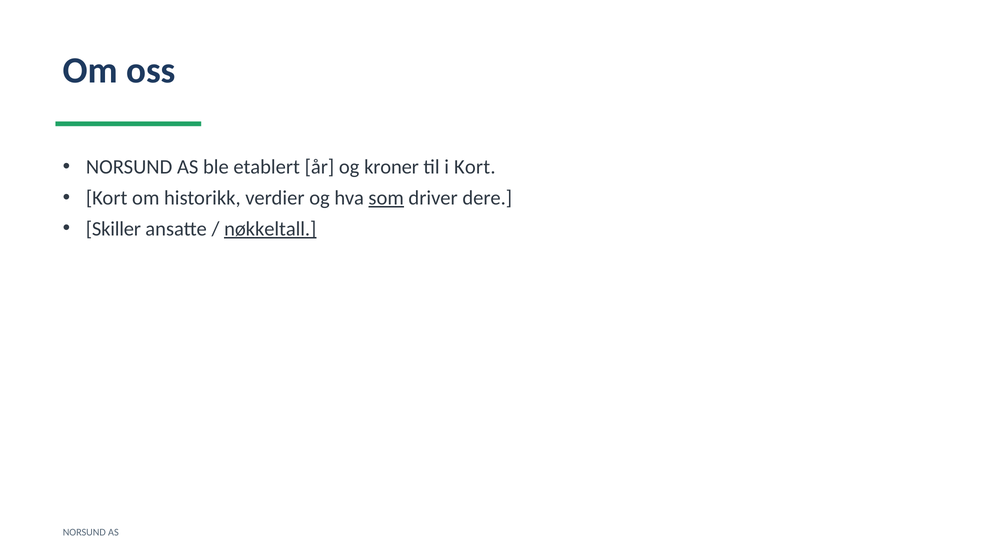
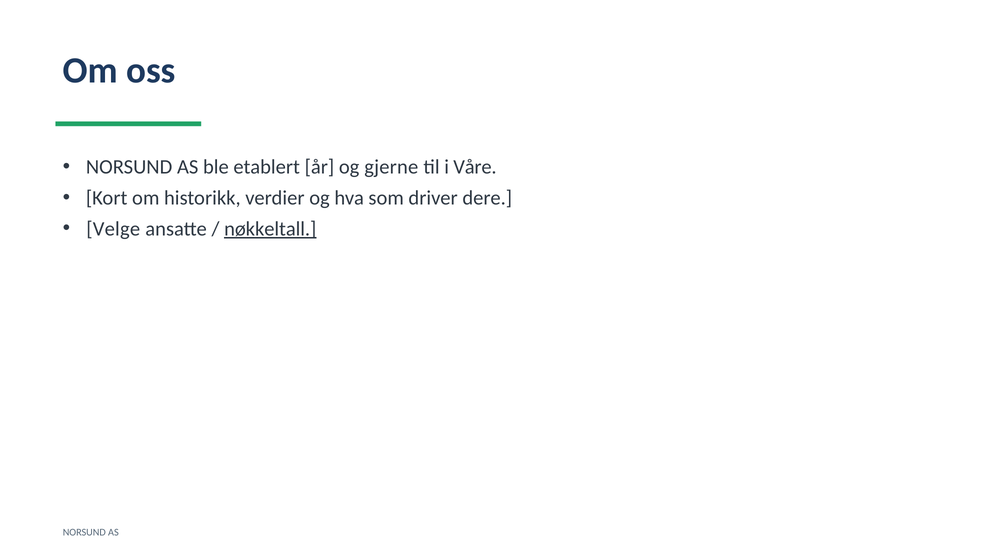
kroner: kroner -> gjerne
i Kort: Kort -> Våre
som underline: present -> none
Skiller: Skiller -> Velge
